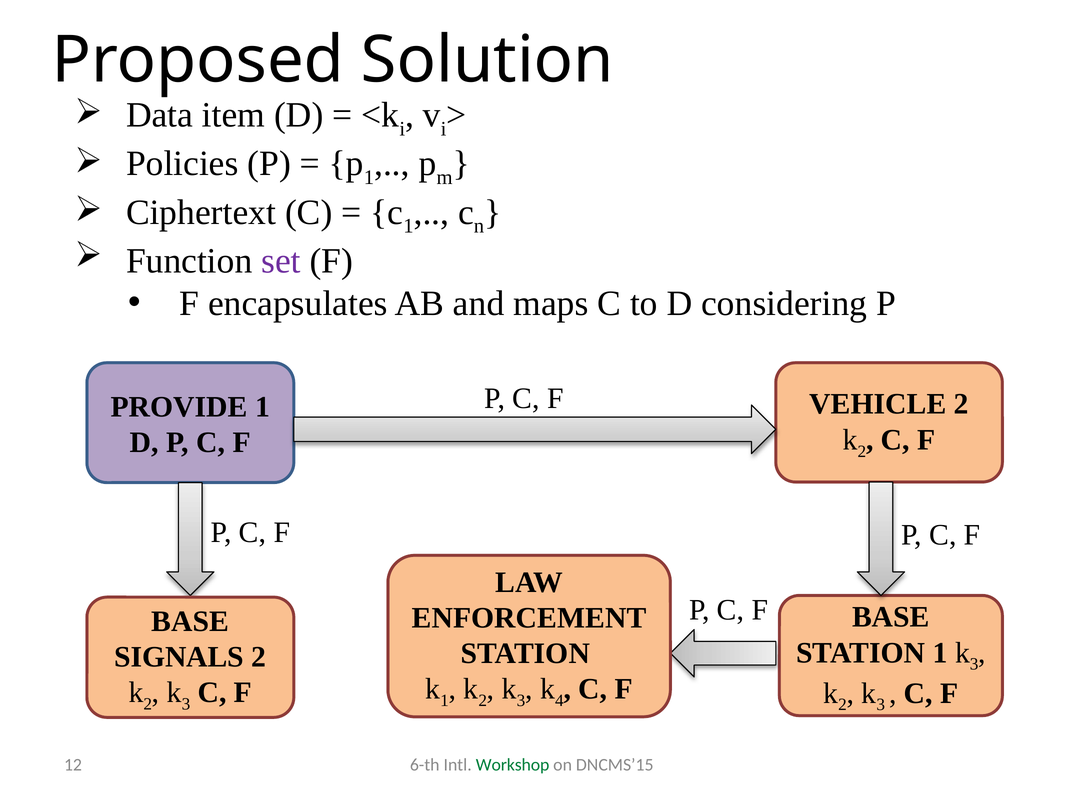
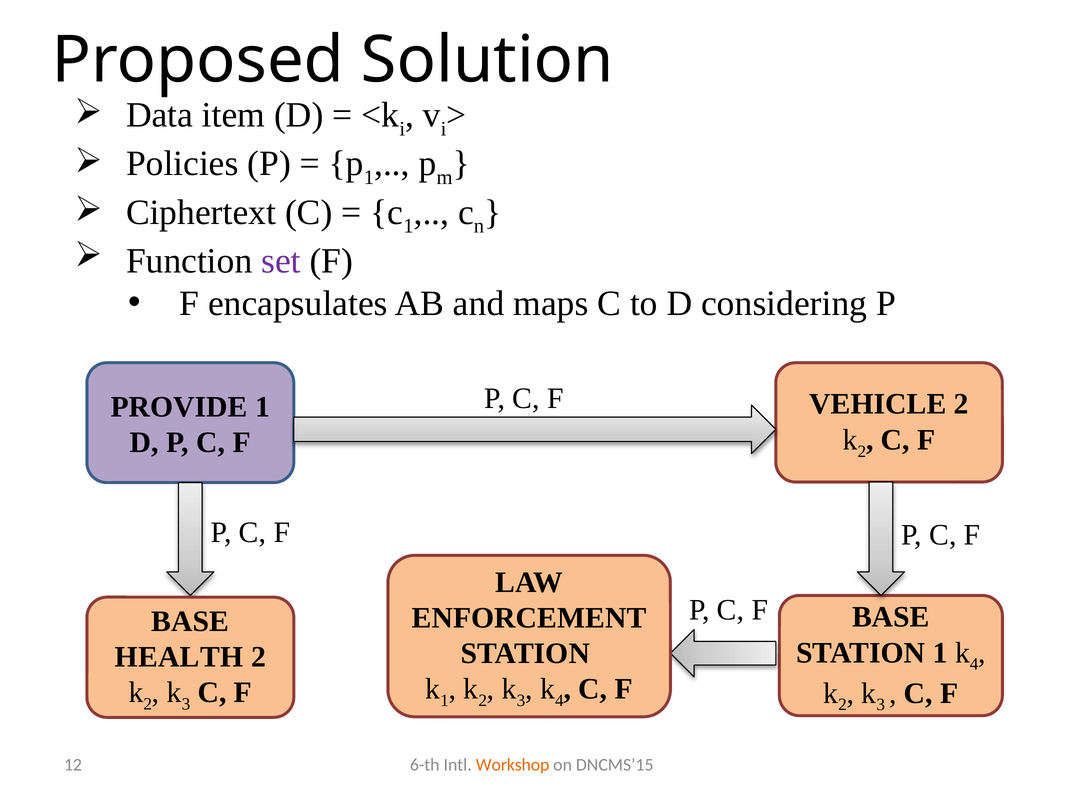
3 at (974, 664): 3 -> 4
SIGNALS: SIGNALS -> HEALTH
Workshop colour: green -> orange
